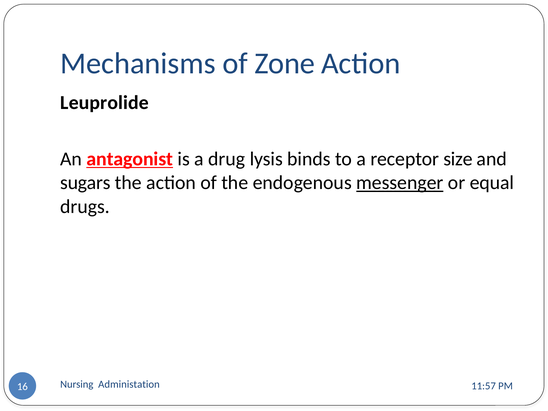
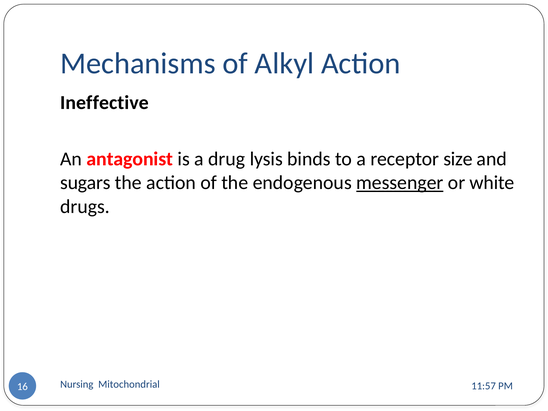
Zone: Zone -> Alkyl
Leuprolide: Leuprolide -> Ineffective
antagonist underline: present -> none
equal: equal -> white
Administation: Administation -> Mitochondrial
